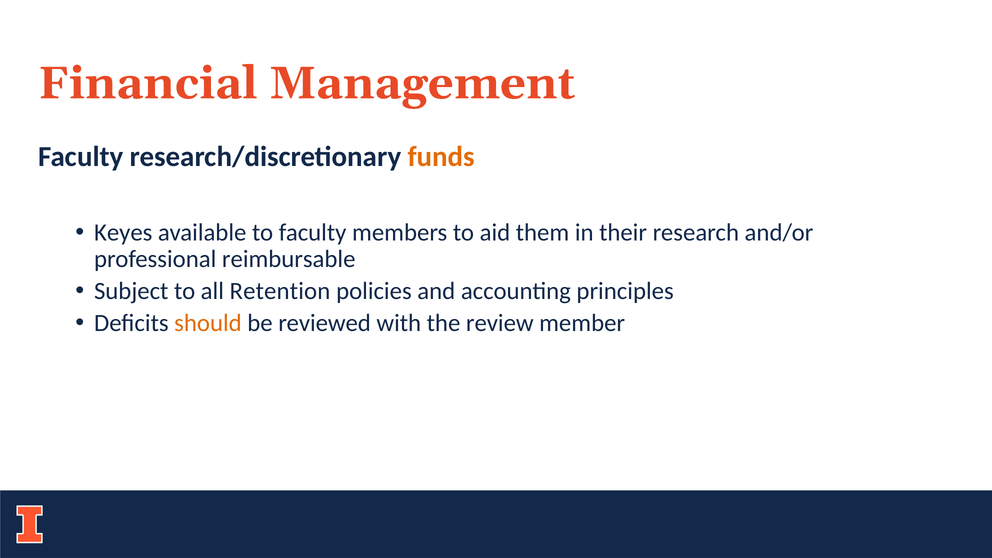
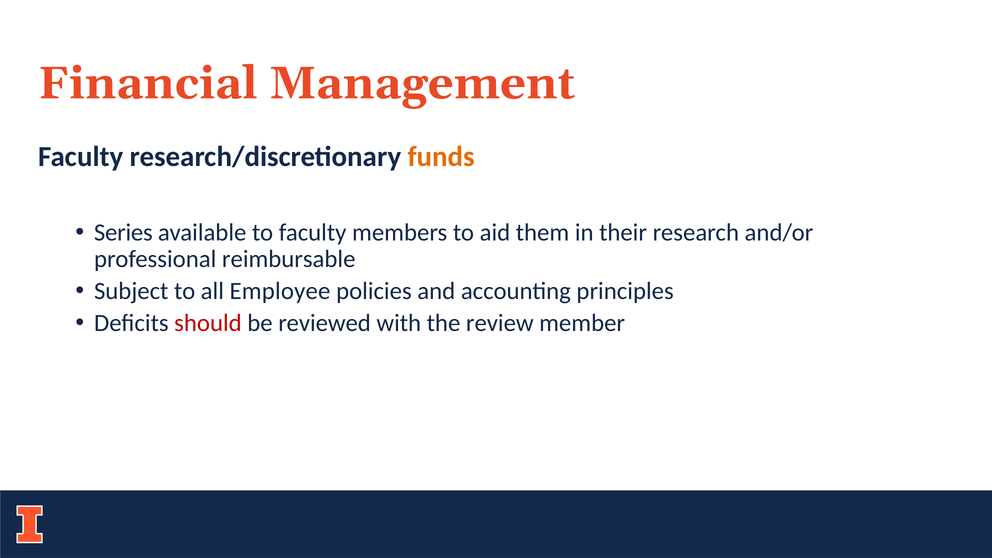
Keyes: Keyes -> Series
Retention: Retention -> Employee
should colour: orange -> red
